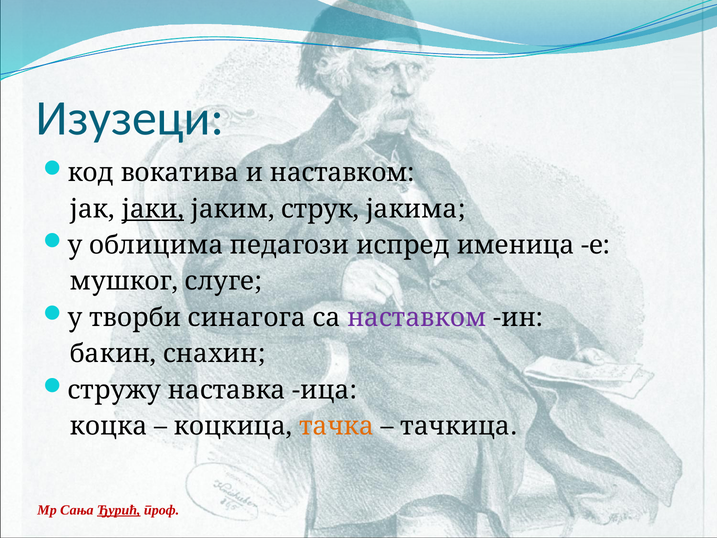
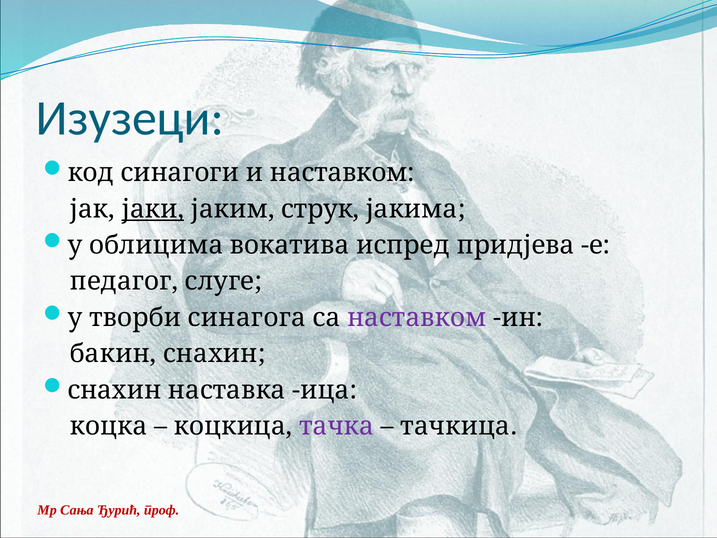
вокатива: вокатива -> синагоги
педагози: педагози -> вокатива
именица: именица -> придјева
мушког: мушког -> педагог
стружу at (114, 390): стружу -> снахин
тачка colour: orange -> purple
Ђурић underline: present -> none
